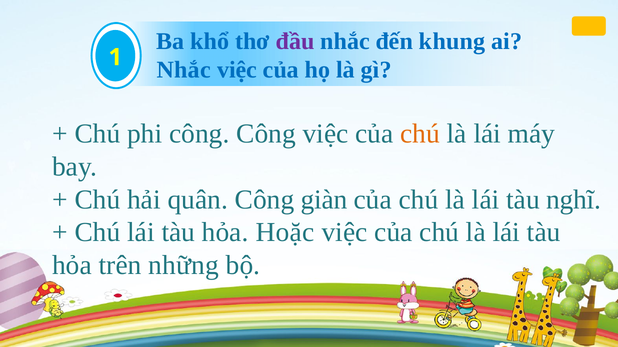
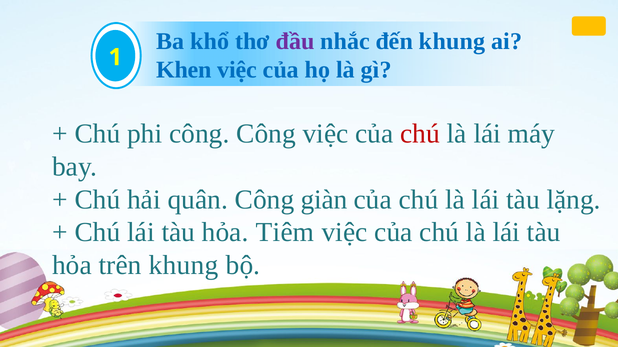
Nhắc at (184, 70): Nhắc -> Khen
chú at (420, 134) colour: orange -> red
nghĩ: nghĩ -> lặng
Hoặc: Hoặc -> Tiêm
trên những: những -> khung
